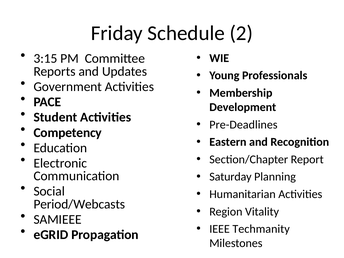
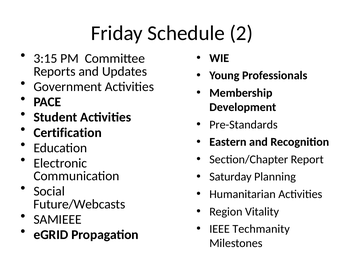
Pre-Deadlines: Pre-Deadlines -> Pre-Standards
Competency: Competency -> Certification
Period/Webcasts: Period/Webcasts -> Future/Webcasts
